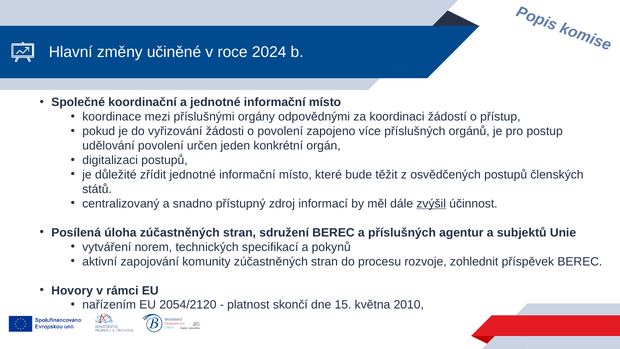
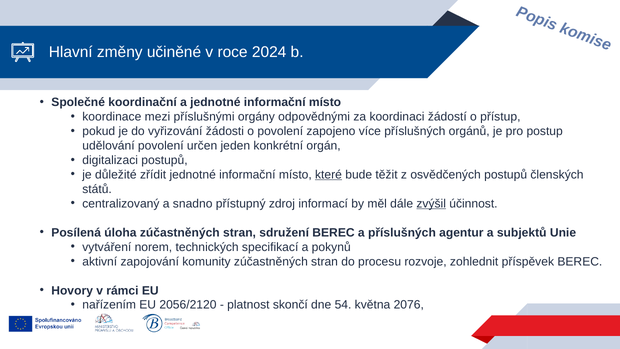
které underline: none -> present
2054/2120: 2054/2120 -> 2056/2120
15: 15 -> 54
2010: 2010 -> 2076
